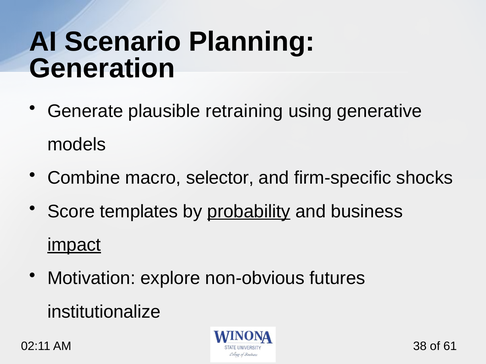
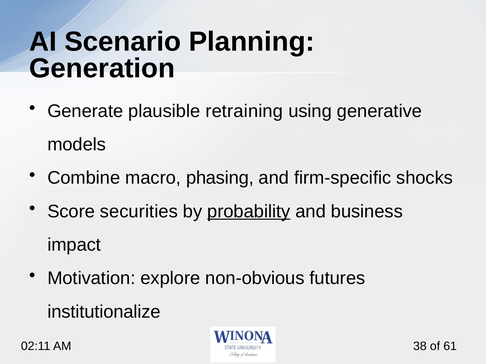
selector: selector -> phasing
templates: templates -> securities
impact underline: present -> none
